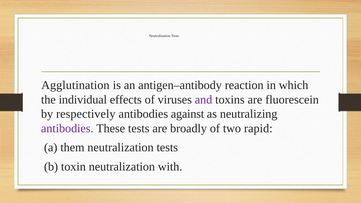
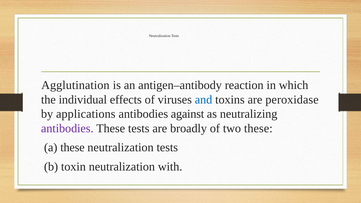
and colour: purple -> blue
fluorescein: fluorescein -> peroxidase
respectively: respectively -> applications
two rapid: rapid -> these
a them: them -> these
